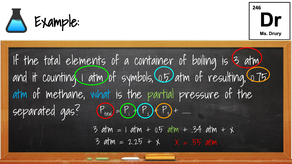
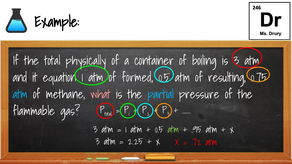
elements: elements -> physically
counting: counting -> equation
symbols: symbols -> formed
what colour: light blue -> pink
partial colour: light green -> light blue
separated: separated -> flammable
.34: .34 -> .95
.55: .55 -> .72
